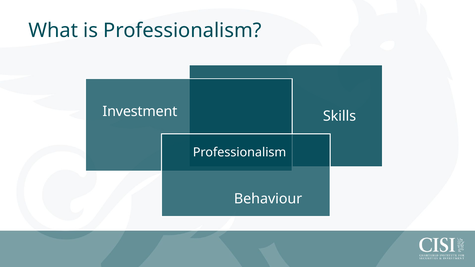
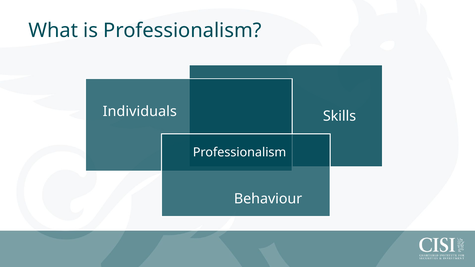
Investment: Investment -> Individuals
